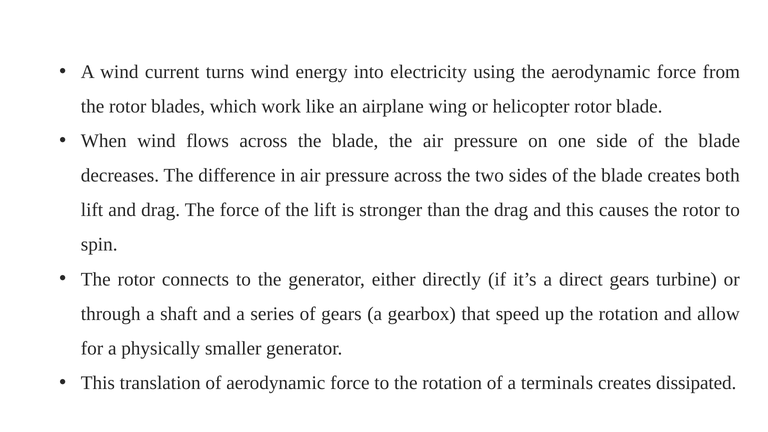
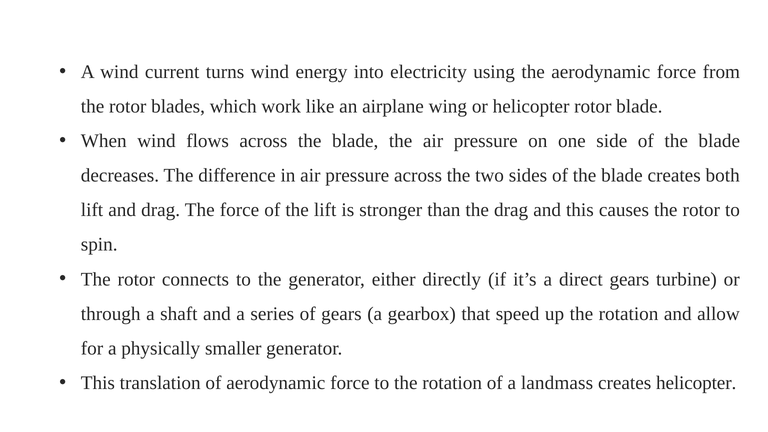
terminals: terminals -> landmass
creates dissipated: dissipated -> helicopter
